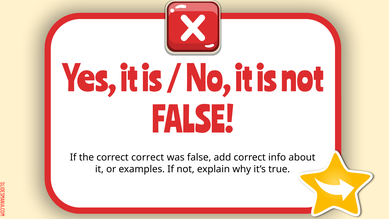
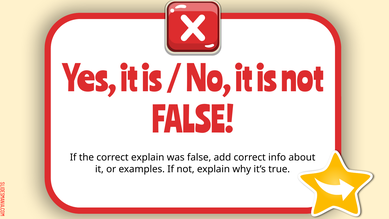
correct correct: correct -> explain
